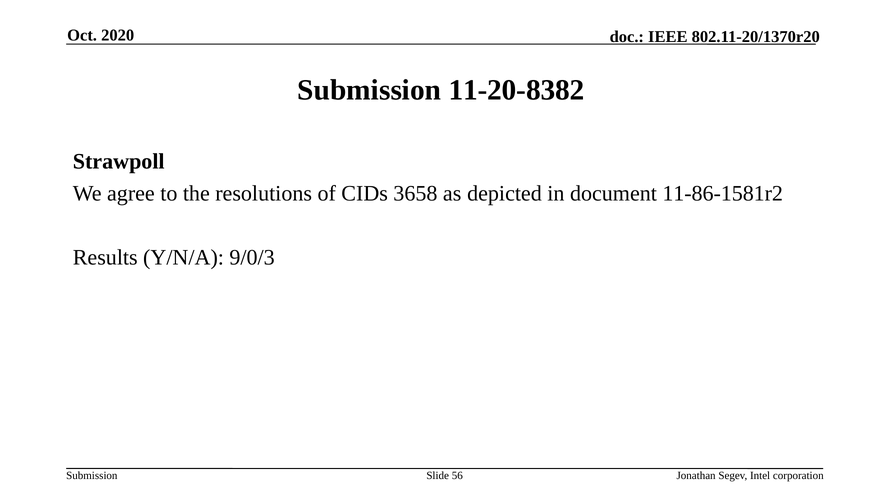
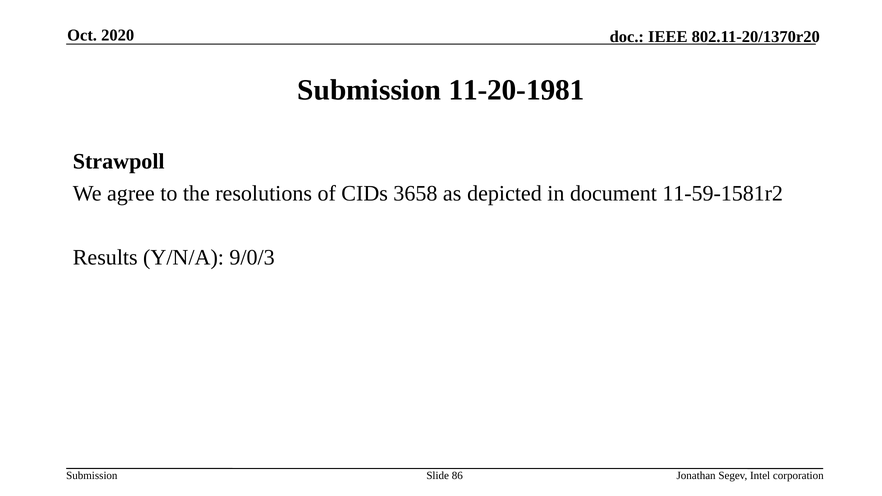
11-20-8382: 11-20-8382 -> 11-20-1981
11-86-1581r2: 11-86-1581r2 -> 11-59-1581r2
56: 56 -> 86
